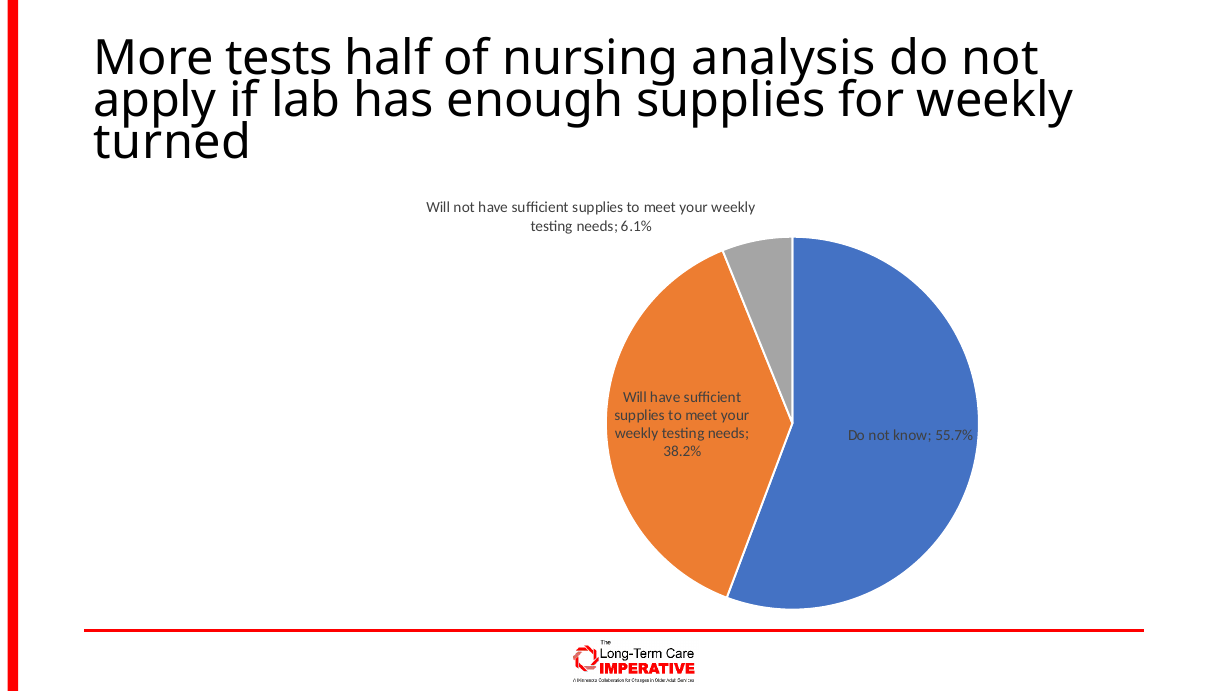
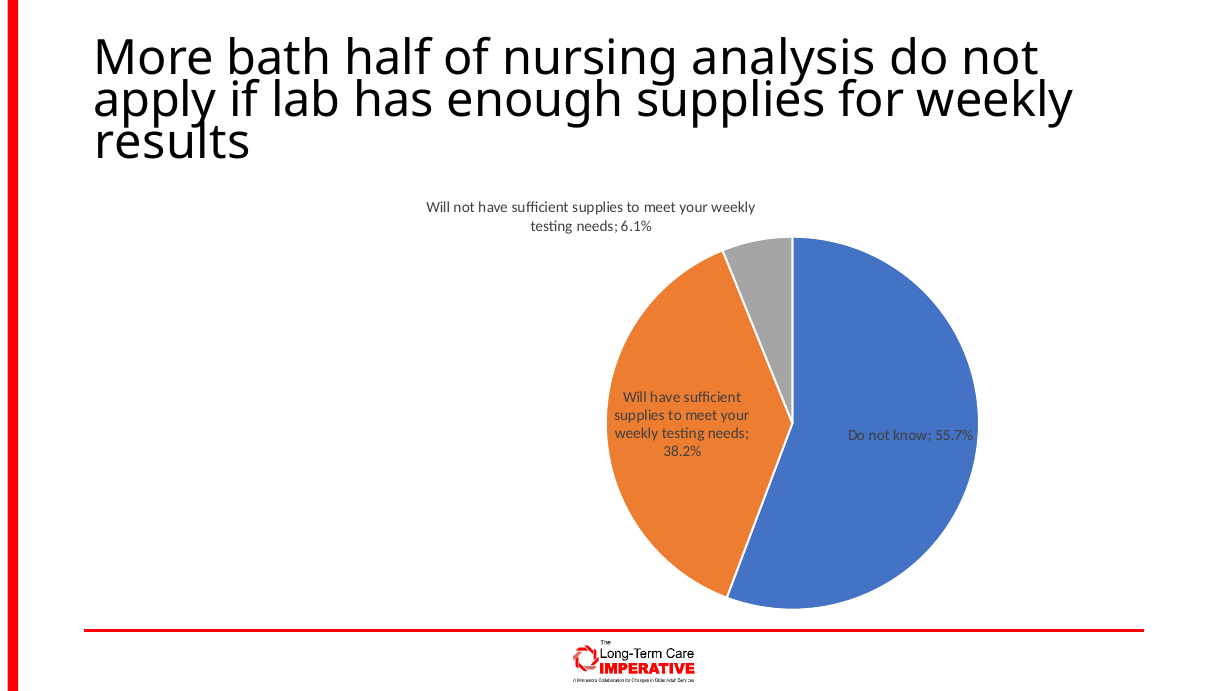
tests: tests -> bath
turned: turned -> results
